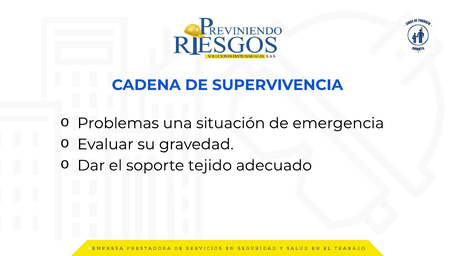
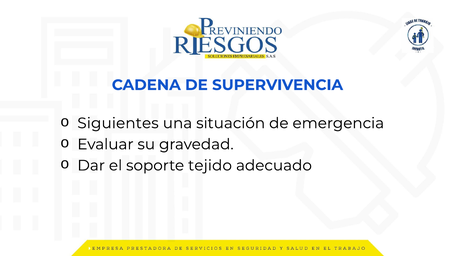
Problemas: Problemas -> Siguientes
